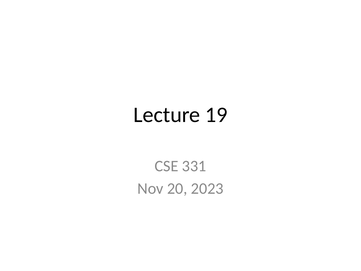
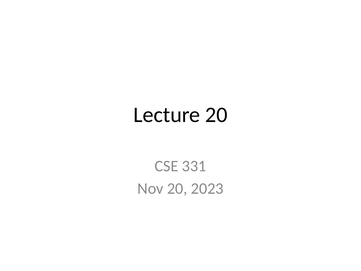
Lecture 19: 19 -> 20
